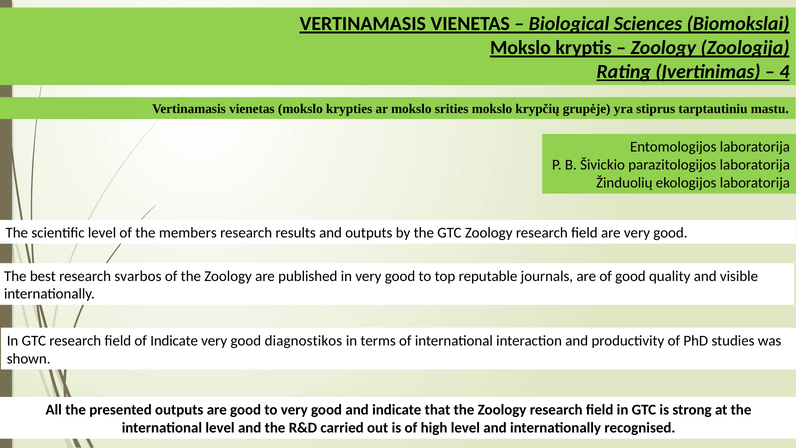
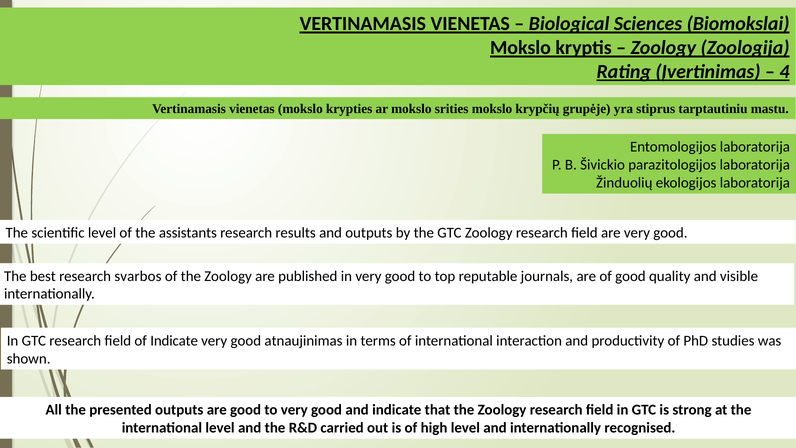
members: members -> assistants
diagnostikos: diagnostikos -> atnaujinimas
